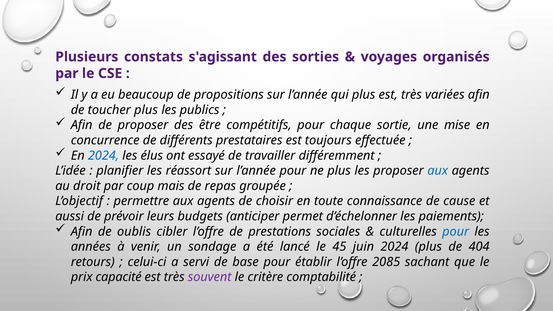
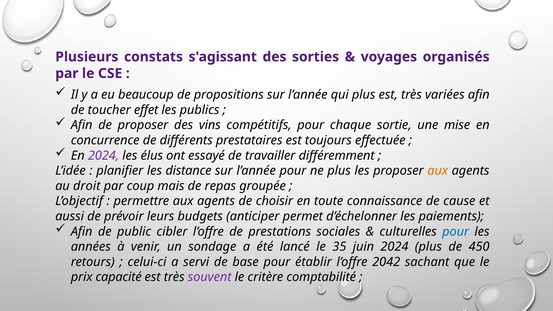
toucher plus: plus -> effet
être: être -> vins
2024 at (103, 156) colour: blue -> purple
réassort: réassort -> distance
aux at (438, 171) colour: blue -> orange
oublis: oublis -> public
45: 45 -> 35
404: 404 -> 450
2085: 2085 -> 2042
